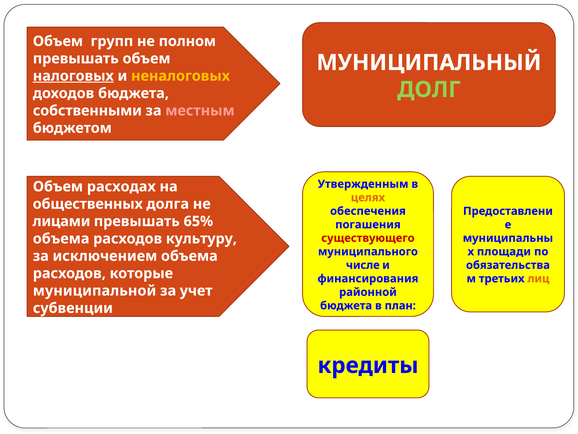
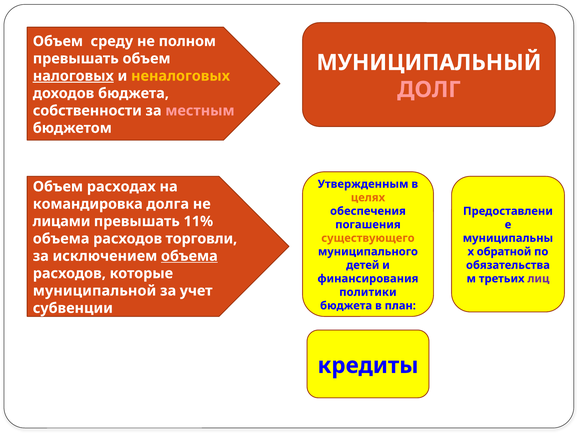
групп: групп -> среду
ДОЛГ colour: light green -> pink
собственными: собственными -> собственности
общественных: общественных -> командировка
65%: 65% -> 11%
существующего colour: red -> orange
культуру: культуру -> торговли
площади: площади -> обратной
объема at (189, 256) underline: none -> present
числе: числе -> детей
лиц colour: orange -> purple
районной: районной -> политики
